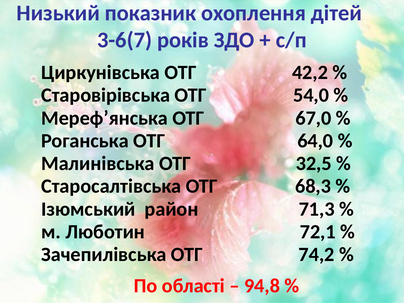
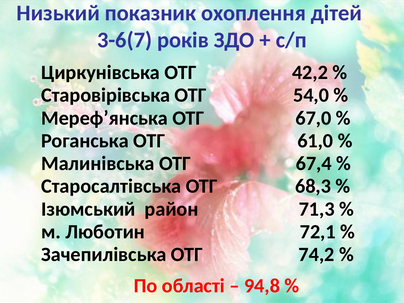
64,0: 64,0 -> 61,0
32,5: 32,5 -> 67,4
